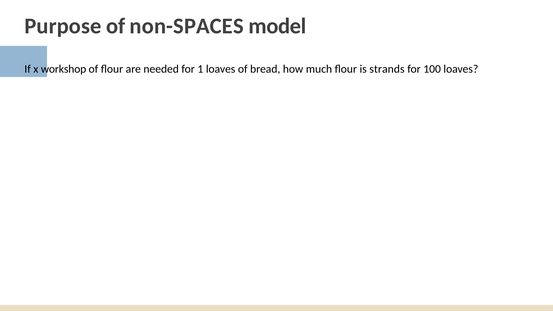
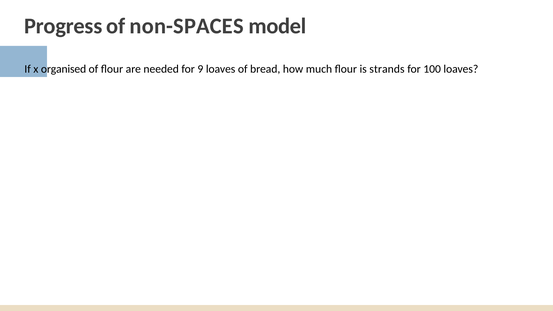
Purpose: Purpose -> Progress
workshop: workshop -> organised
1: 1 -> 9
